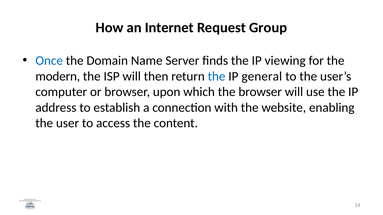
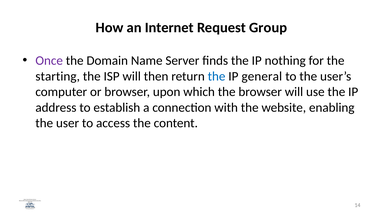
Once colour: blue -> purple
viewing: viewing -> nothing
modern: modern -> starting
